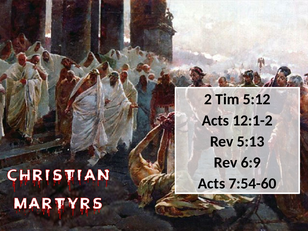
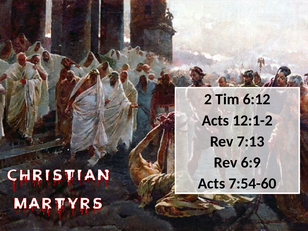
5:12: 5:12 -> 6:12
5:13: 5:13 -> 7:13
